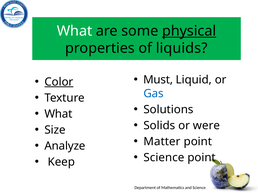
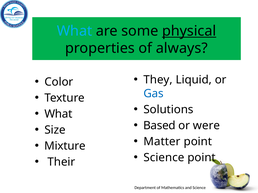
What at (75, 31) colour: white -> light blue
liquids: liquids -> always
Must: Must -> They
Color underline: present -> none
Solids: Solids -> Based
Analyze: Analyze -> Mixture
Keep: Keep -> Their
